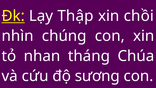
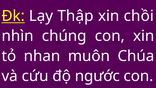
tháng: tháng -> muôn
sương: sương -> ngước
